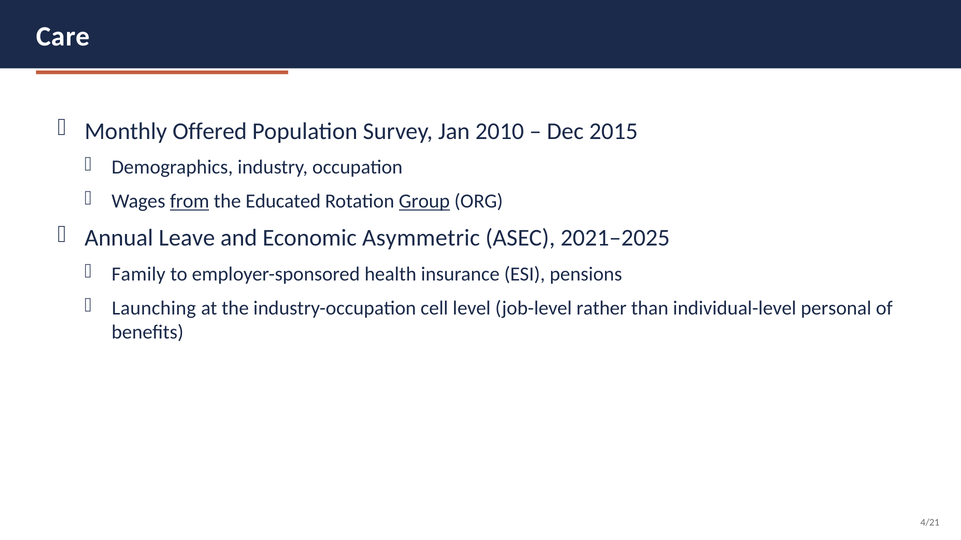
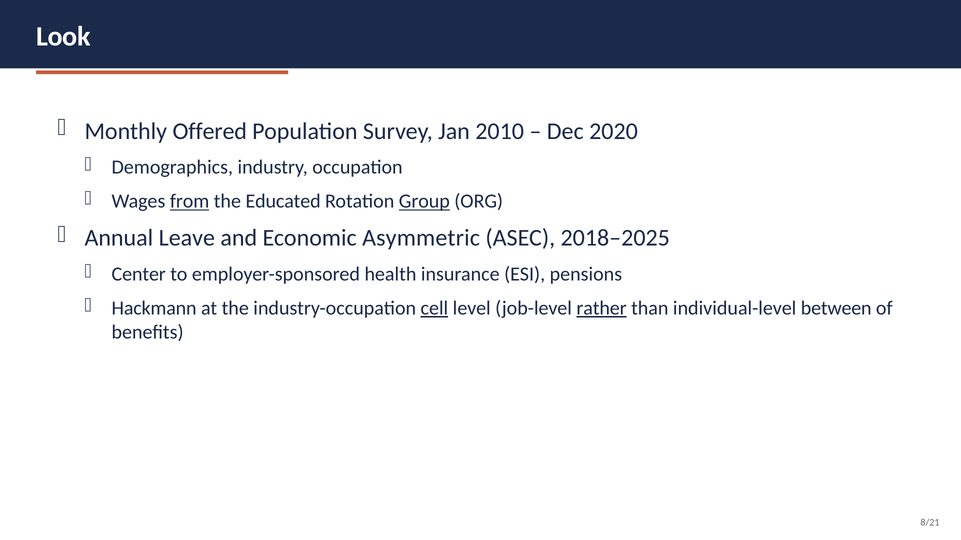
Care: Care -> Look
2015: 2015 -> 2020
2021–2025: 2021–2025 -> 2018–2025
Family: Family -> Center
Launching: Launching -> Hackmann
cell underline: none -> present
rather underline: none -> present
personal: personal -> between
4/21: 4/21 -> 8/21
